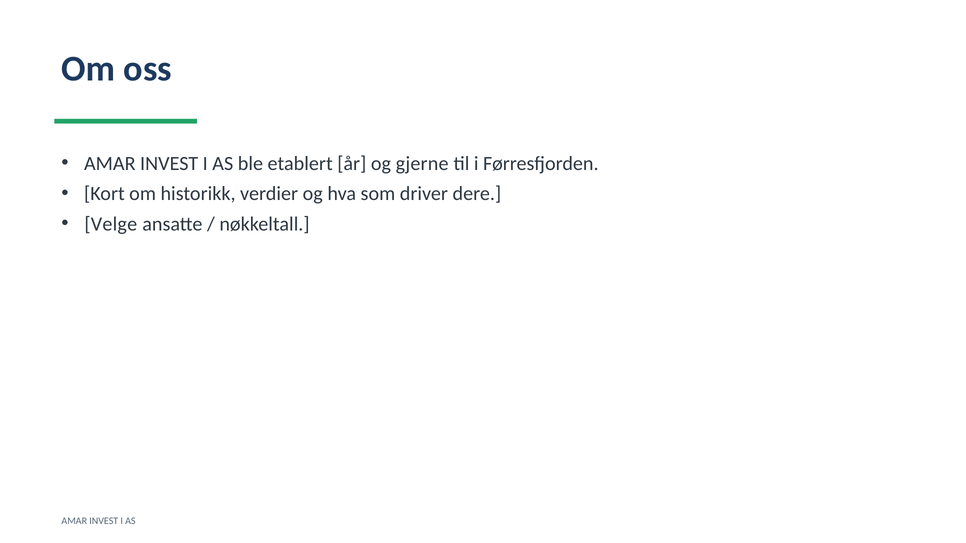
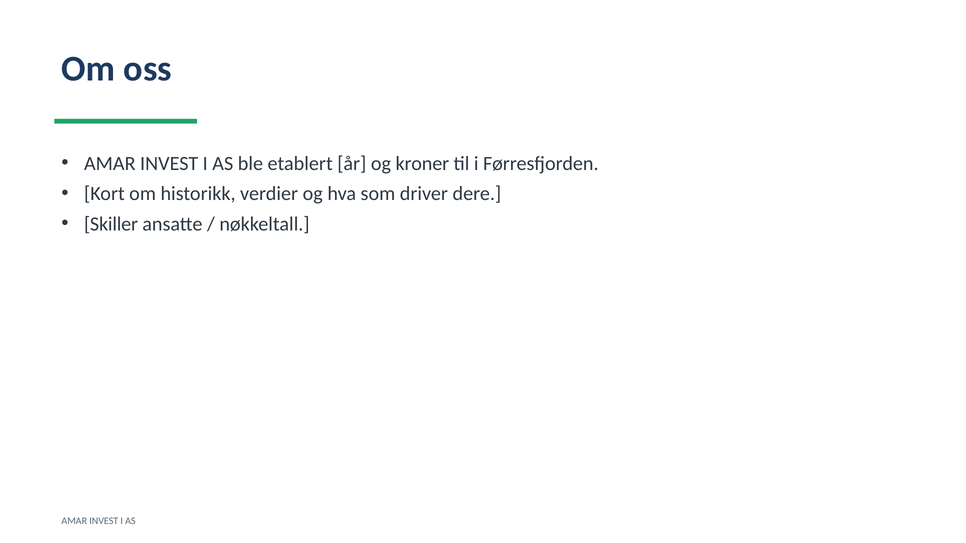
gjerne: gjerne -> kroner
Velge: Velge -> Skiller
